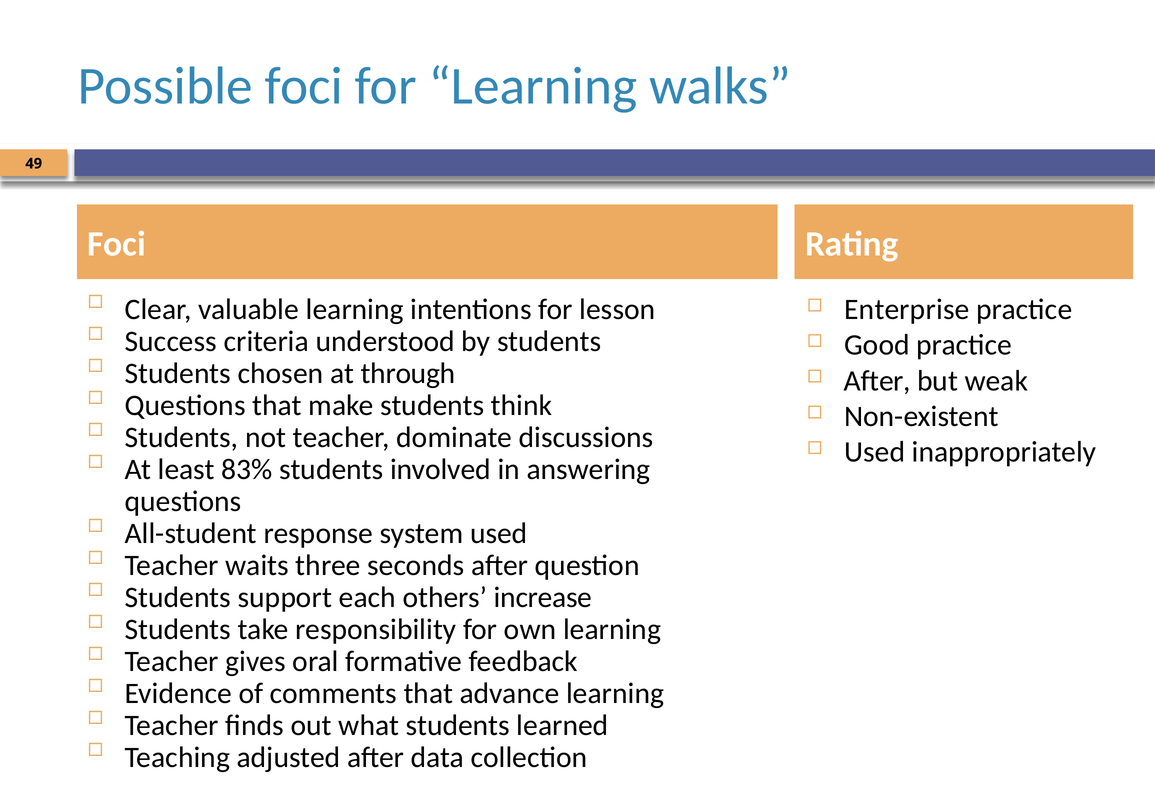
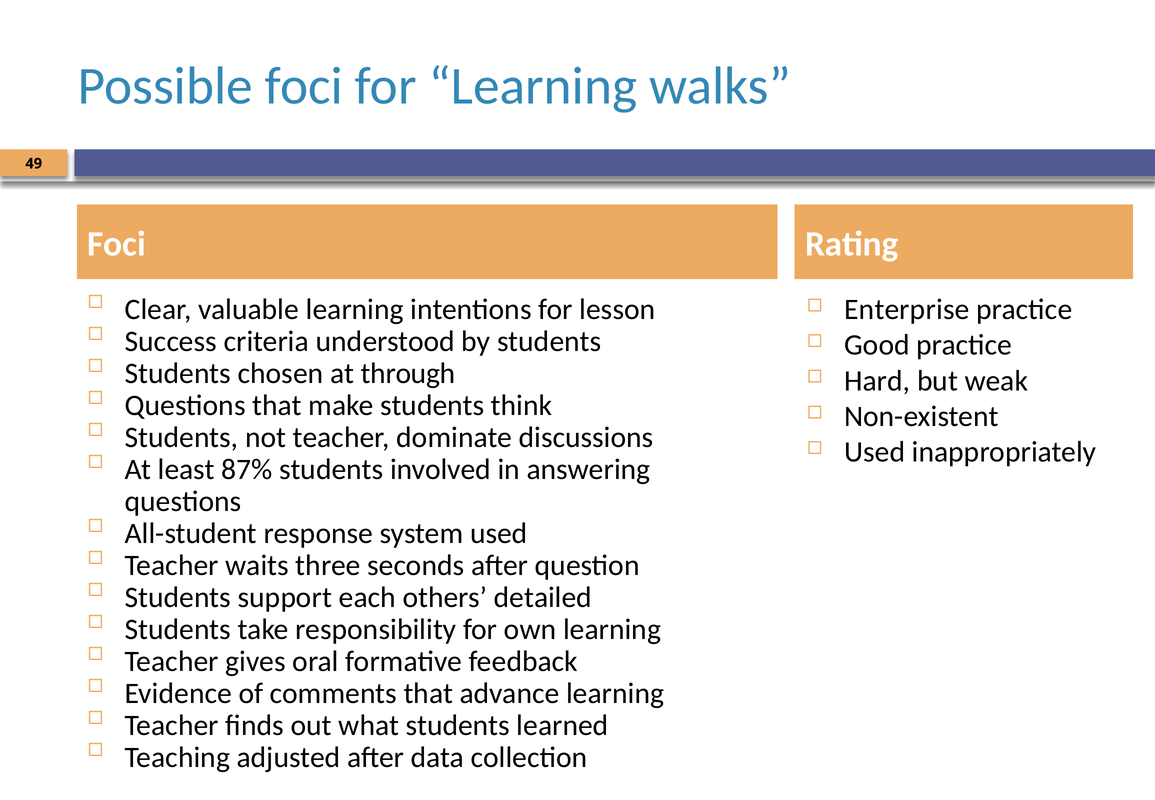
After at (877, 381): After -> Hard
83%: 83% -> 87%
increase: increase -> detailed
